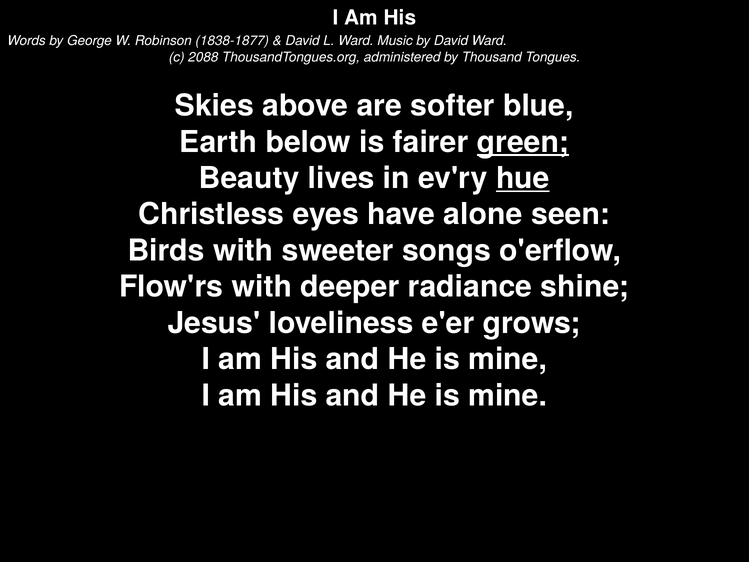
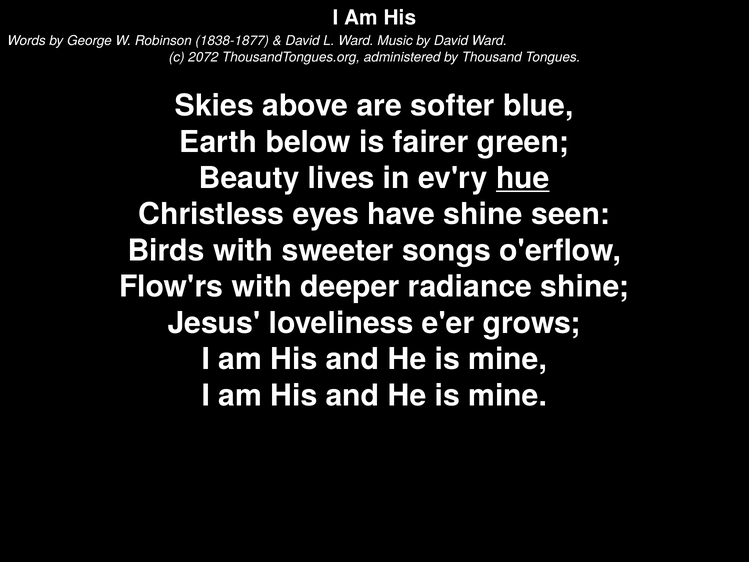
2088: 2088 -> 2072
green underline: present -> none
have alone: alone -> shine
